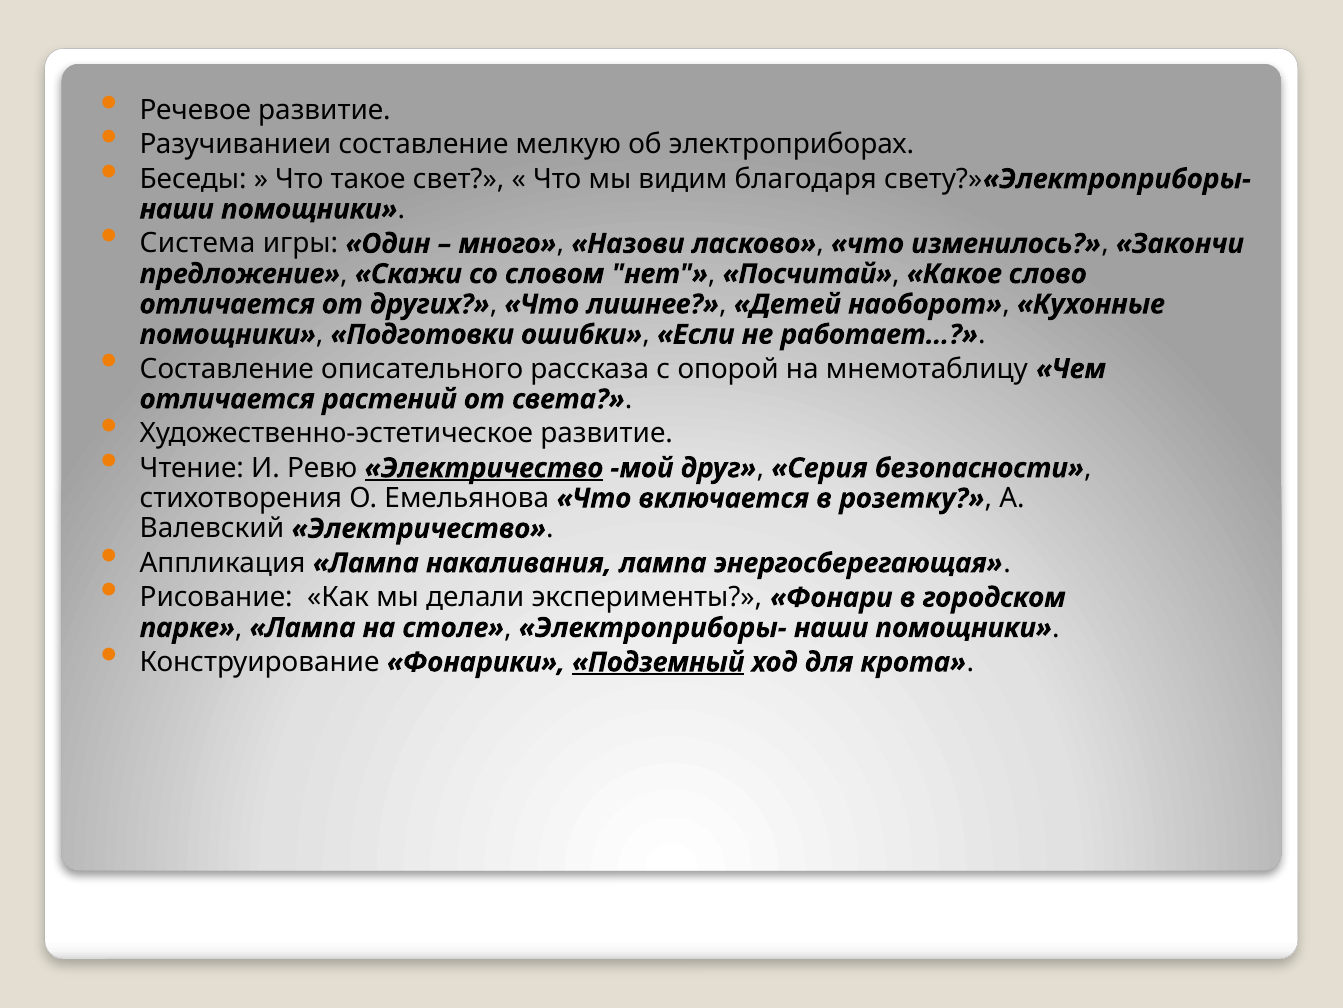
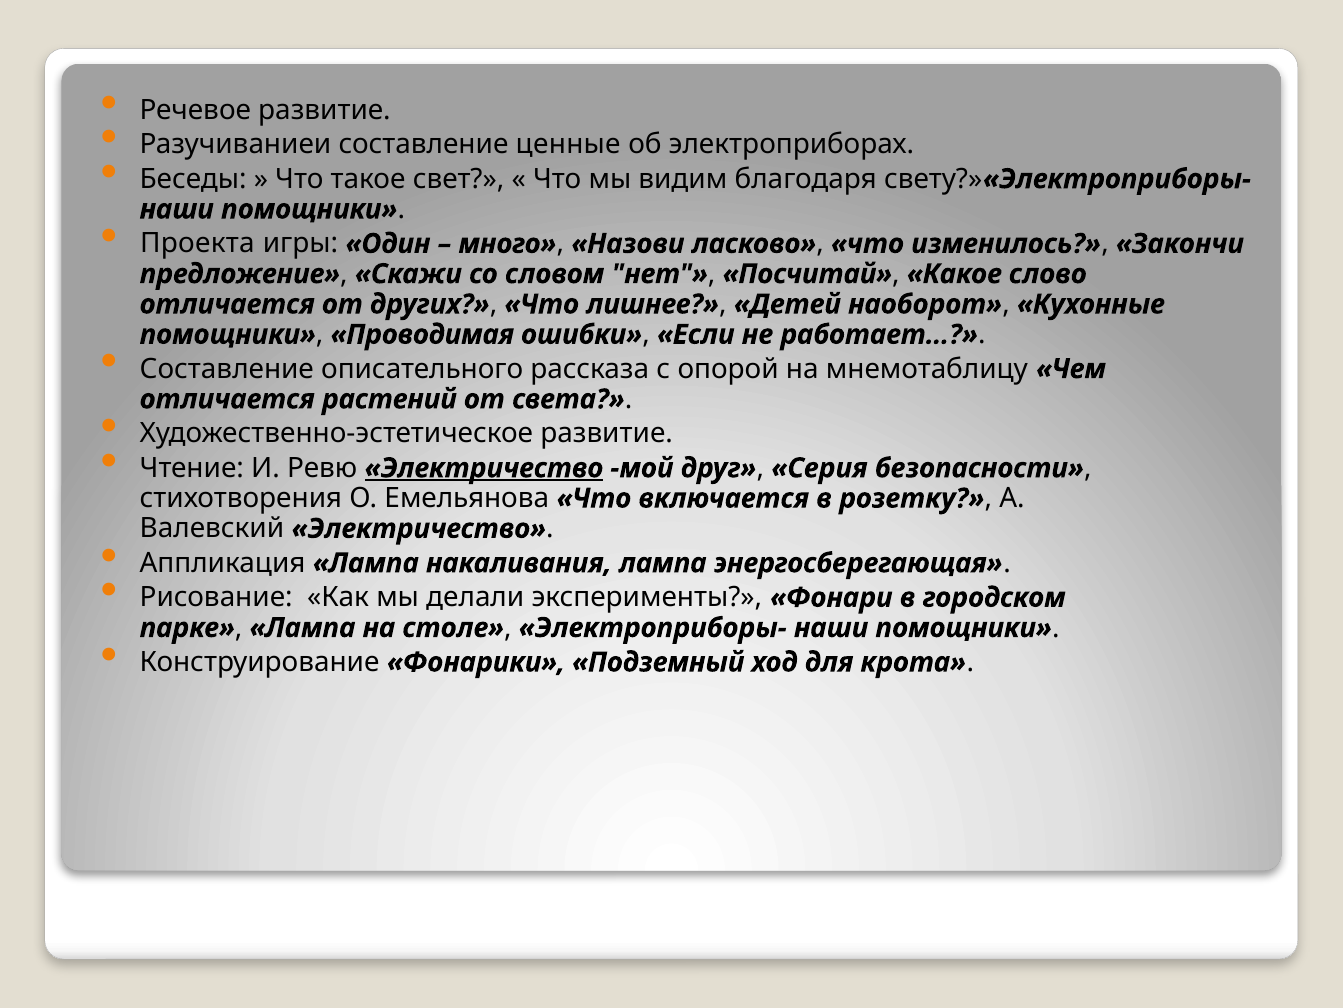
мелкую: мелкую -> ценные
Система: Система -> Проекта
Подготовки: Подготовки -> Проводимая
Подземный underline: present -> none
